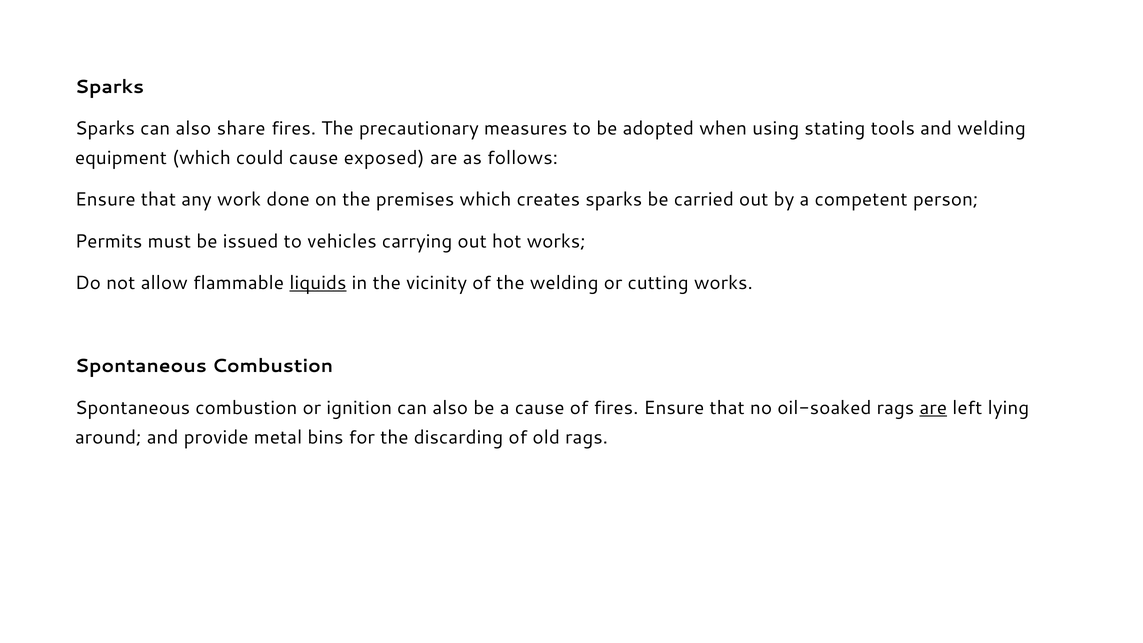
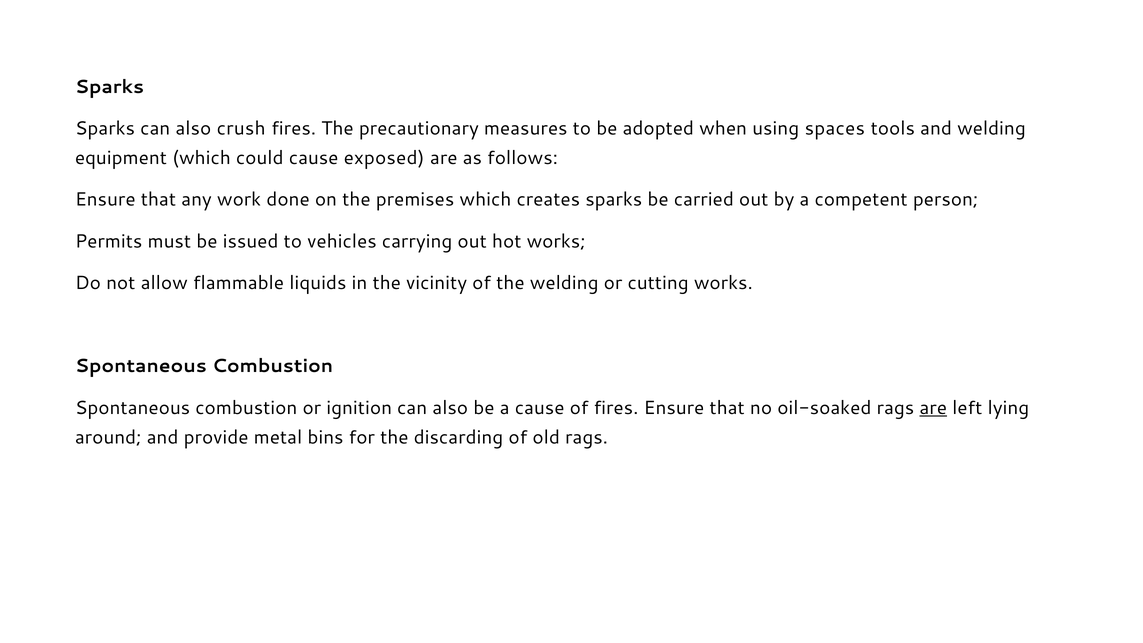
share: share -> crush
stating: stating -> spaces
liquids underline: present -> none
